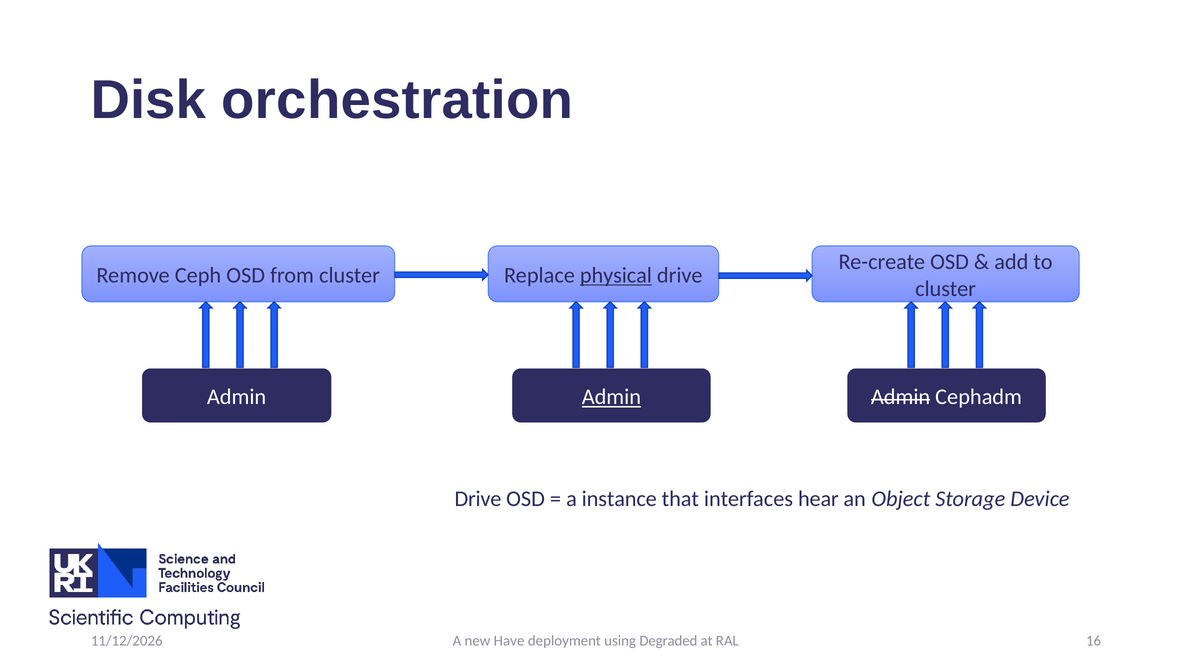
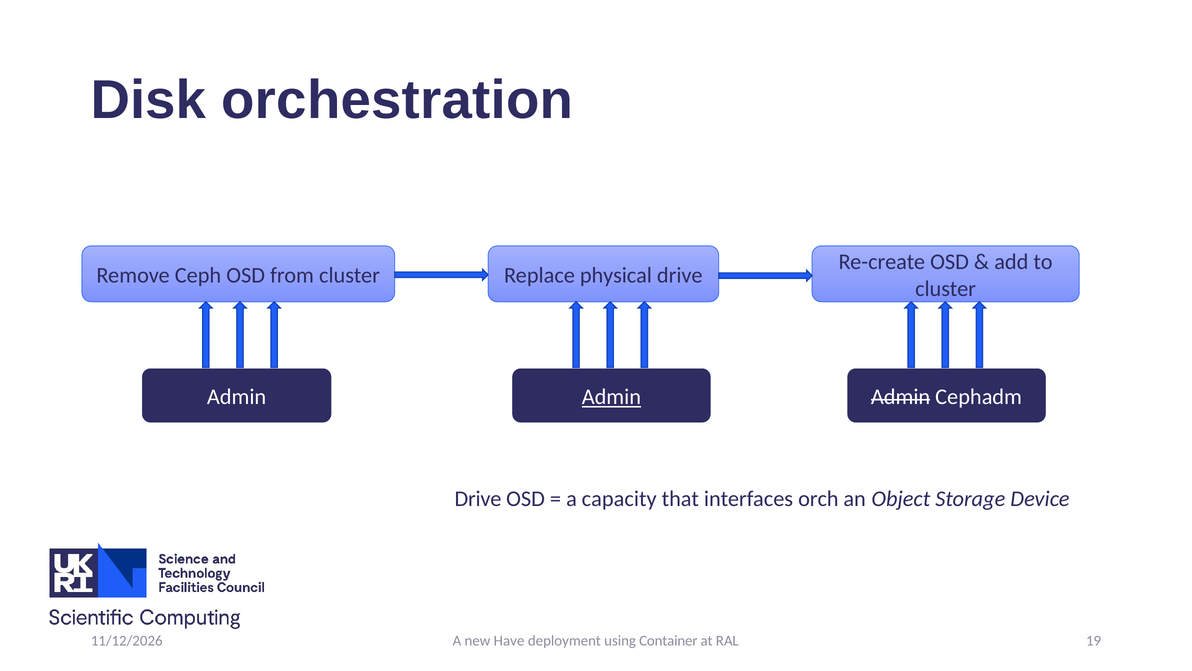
physical underline: present -> none
instance: instance -> capacity
hear: hear -> orch
Degraded: Degraded -> Container
16: 16 -> 19
